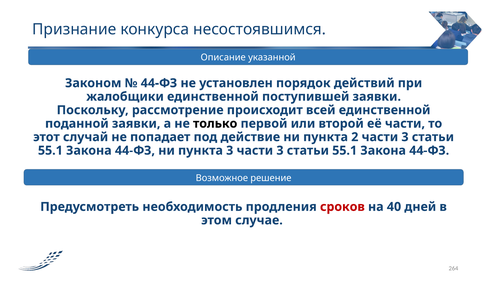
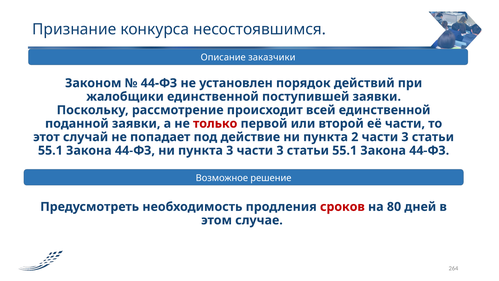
указанной: указанной -> заказчики
только colour: black -> red
40: 40 -> 80
